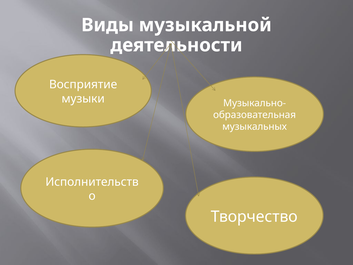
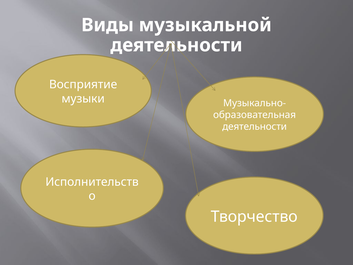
музыкальных at (255, 126): музыкальных -> деятельности
